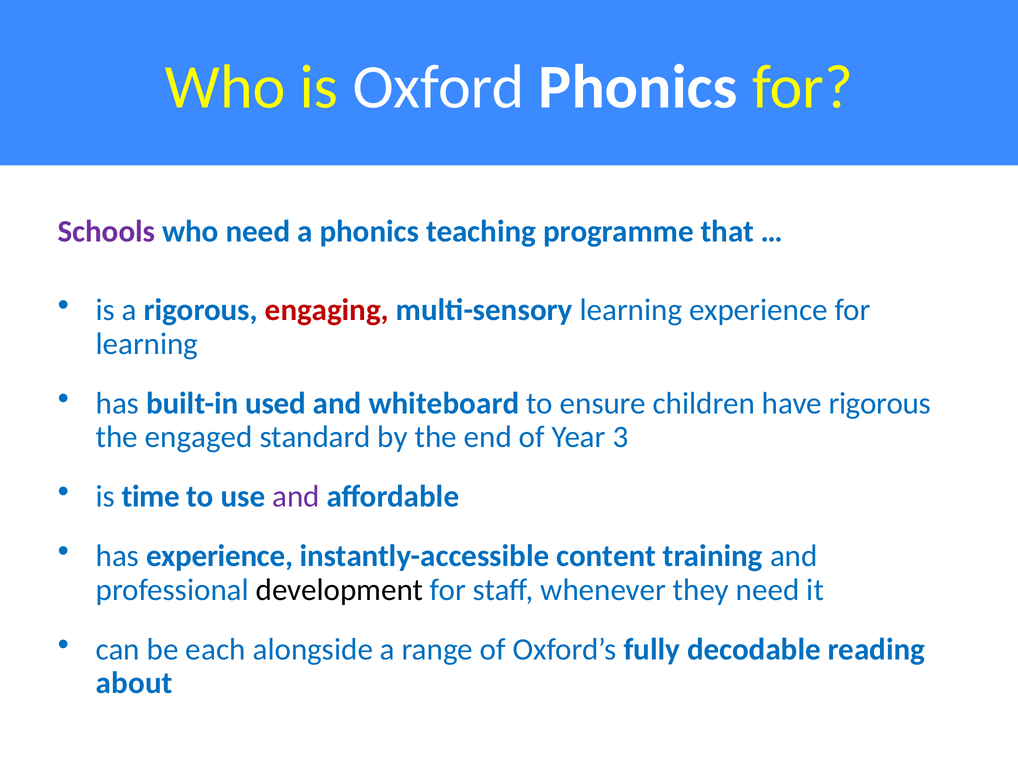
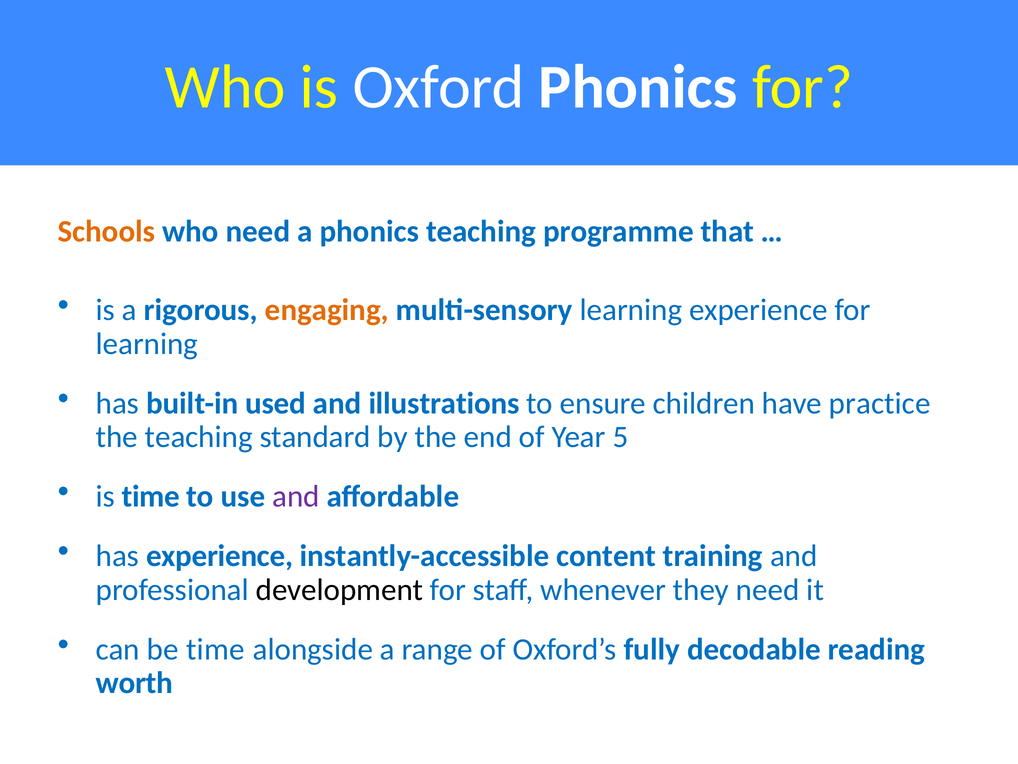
Schools colour: purple -> orange
engaging colour: red -> orange
whiteboard: whiteboard -> illustrations
have rigorous: rigorous -> practice
the engaged: engaged -> teaching
3: 3 -> 5
be each: each -> time
about: about -> worth
